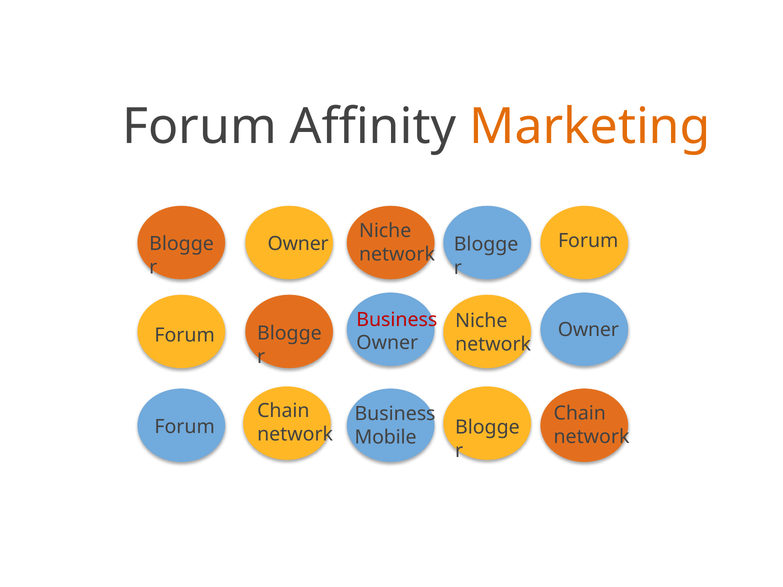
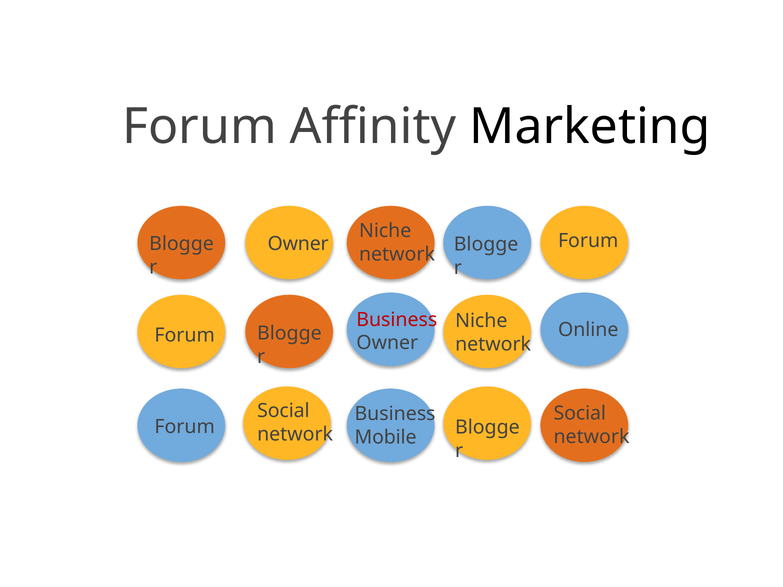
Marketing colour: orange -> black
Forum Owner: Owner -> Online
Chain at (283, 411): Chain -> Social
Chain at (580, 413): Chain -> Social
